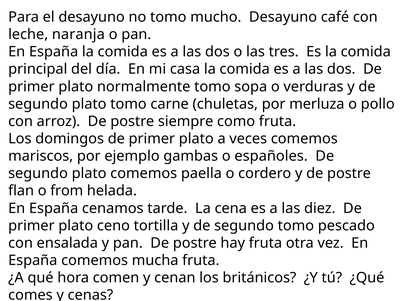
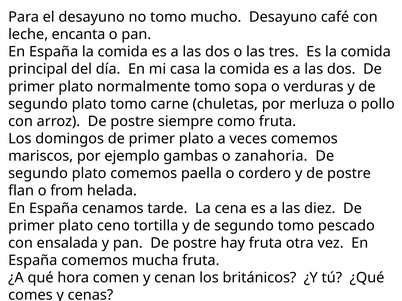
naranja: naranja -> encanta
españoles: españoles -> zanahoria
